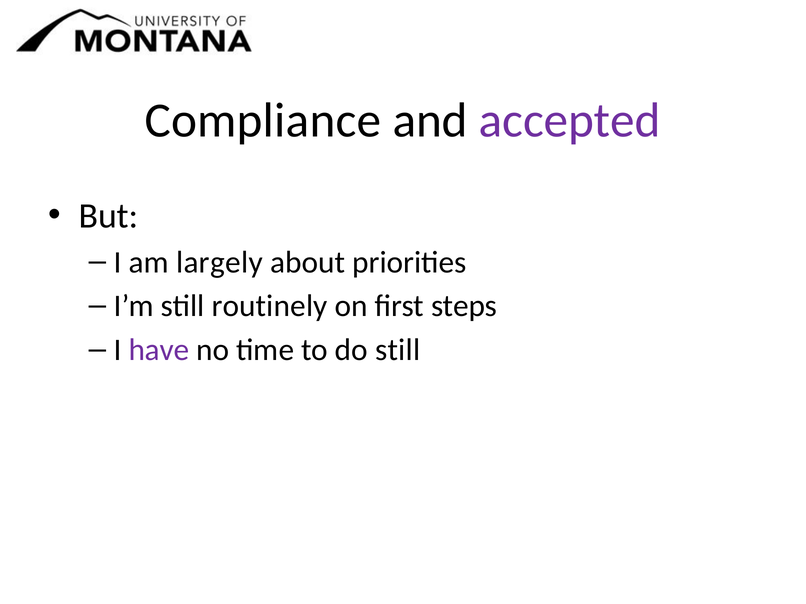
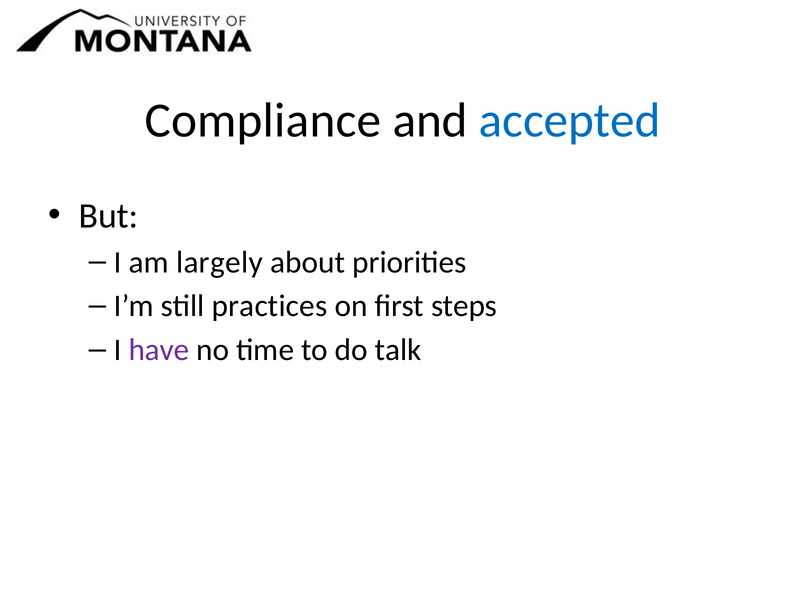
accepted colour: purple -> blue
routinely: routinely -> practices
do still: still -> talk
